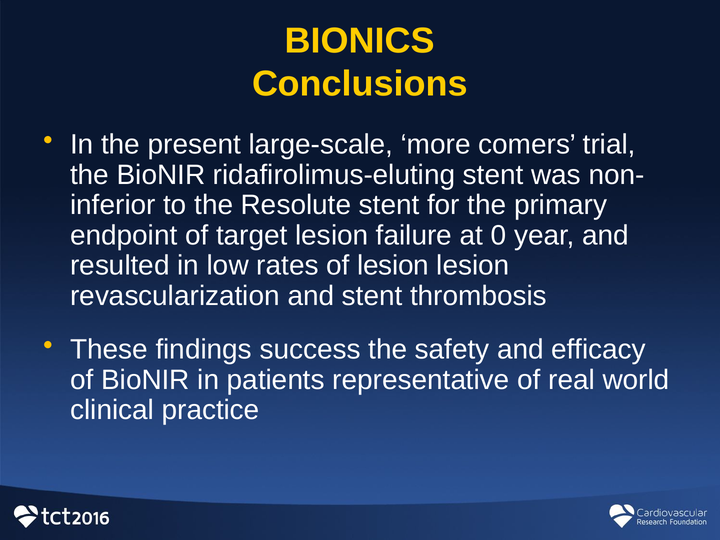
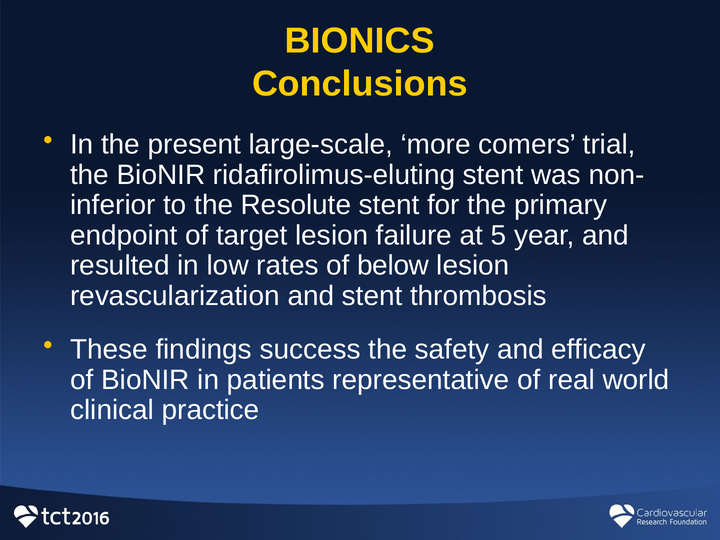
0: 0 -> 5
of lesion: lesion -> below
